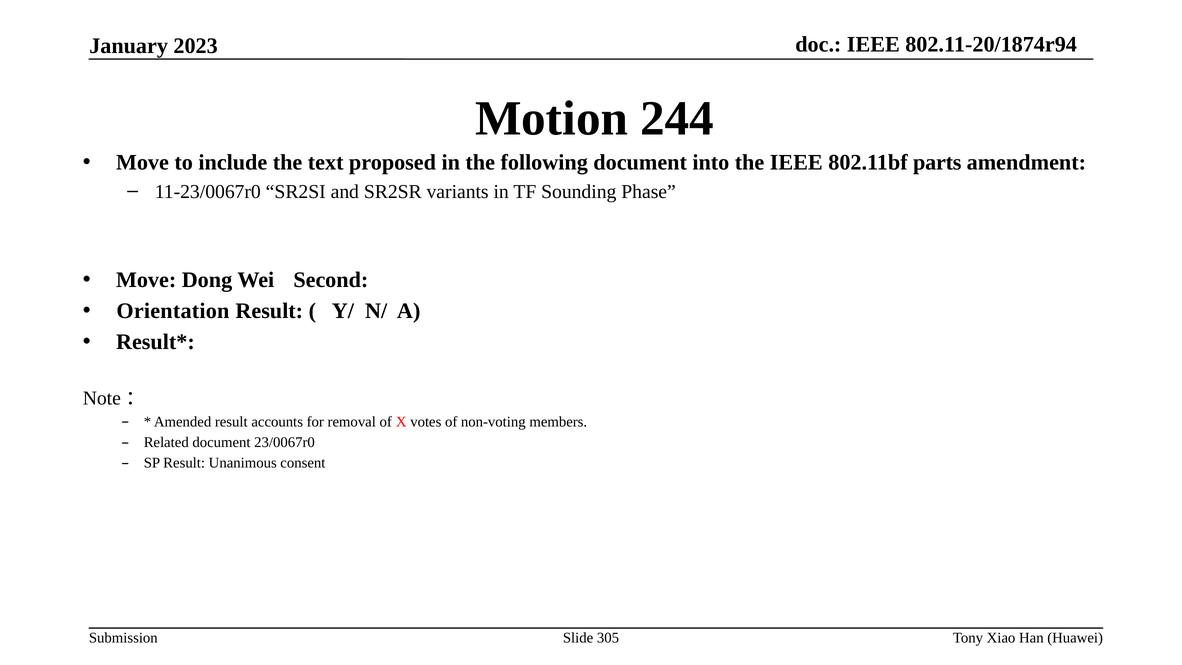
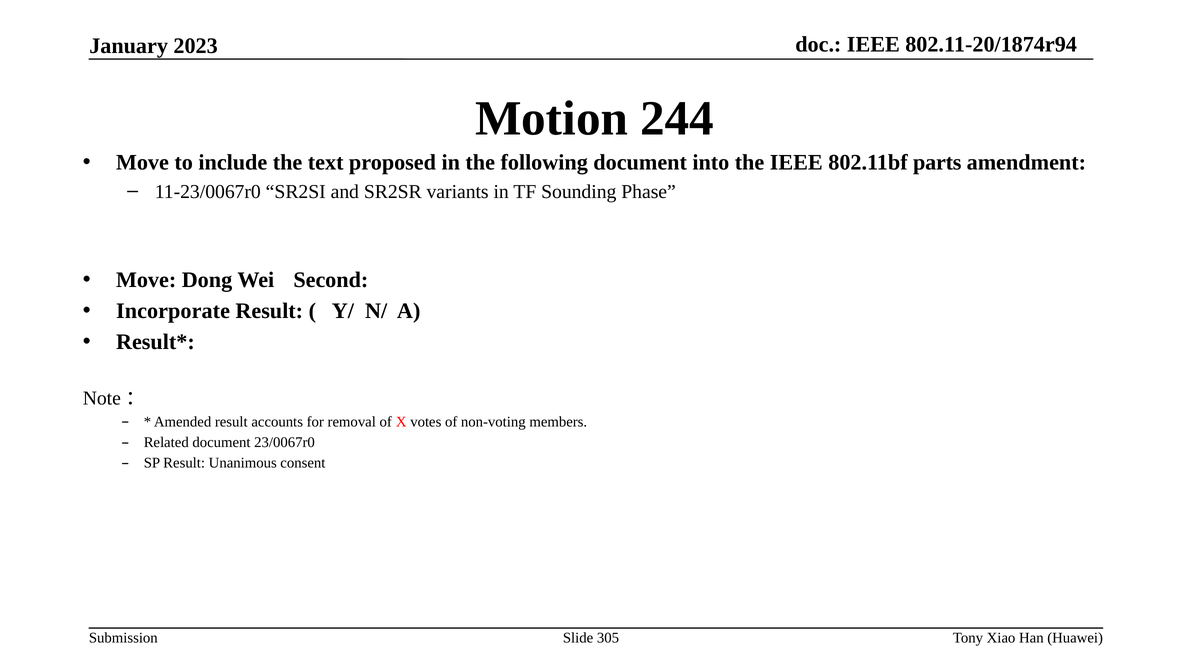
Orientation: Orientation -> Incorporate
